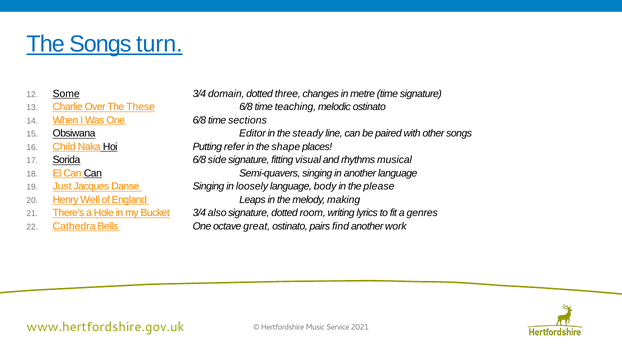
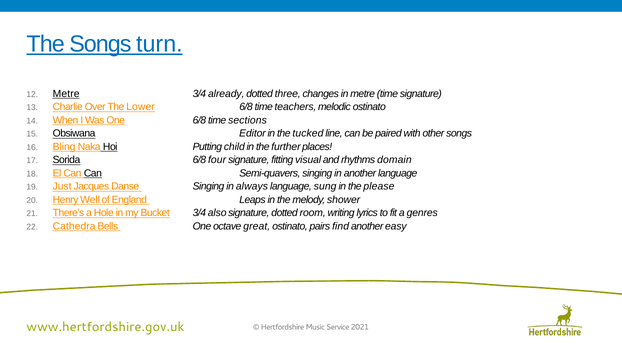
Some at (66, 94): Some -> Metre
domain: domain -> already
These: These -> Lower
teaching: teaching -> teachers
steady: steady -> tucked
Child: Child -> Bling
refer: refer -> child
shape: shape -> further
side: side -> four
musical: musical -> domain
loosely: loosely -> always
body: body -> sung
making: making -> shower
work: work -> easy
